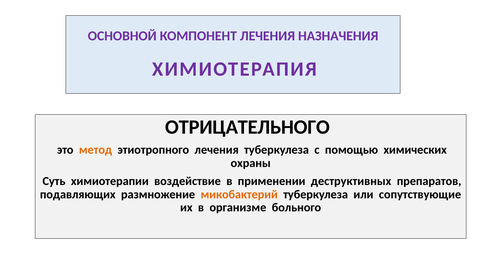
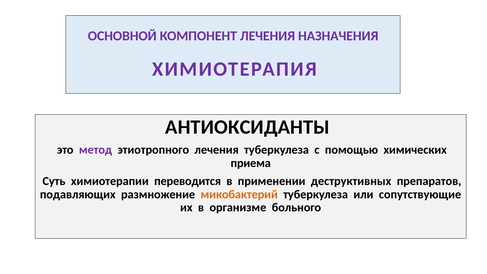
ОТРИЦАТЕЛЬНОГО: ОТРИЦАТЕЛЬНОГО -> АНТИОКСИДАНТЫ
метод colour: orange -> purple
охраны: охраны -> приема
воздействие: воздействие -> переводится
